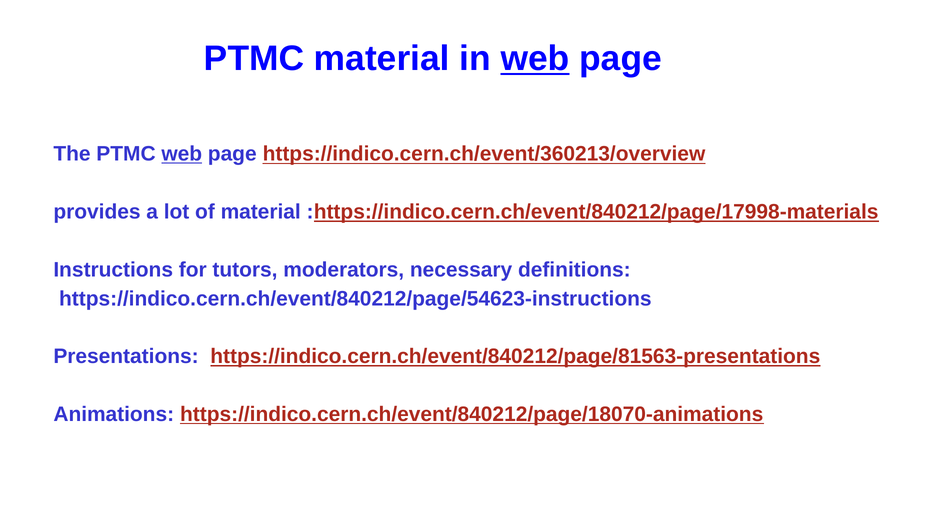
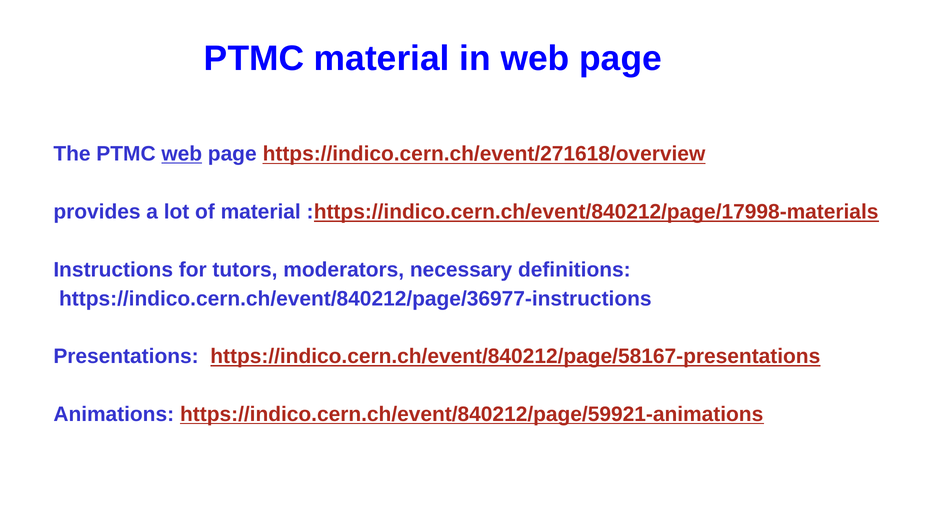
web at (535, 59) underline: present -> none
https://indico.cern.ch/event/360213/overview: https://indico.cern.ch/event/360213/overview -> https://indico.cern.ch/event/271618/overview
https://indico.cern.ch/event/840212/page/54623-instructions: https://indico.cern.ch/event/840212/page/54623-instructions -> https://indico.cern.ch/event/840212/page/36977-instructions
https://indico.cern.ch/event/840212/page/81563-presentations: https://indico.cern.ch/event/840212/page/81563-presentations -> https://indico.cern.ch/event/840212/page/58167-presentations
https://indico.cern.ch/event/840212/page/18070-animations: https://indico.cern.ch/event/840212/page/18070-animations -> https://indico.cern.ch/event/840212/page/59921-animations
